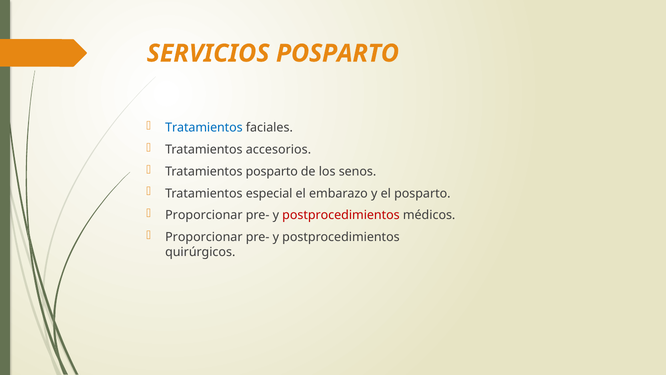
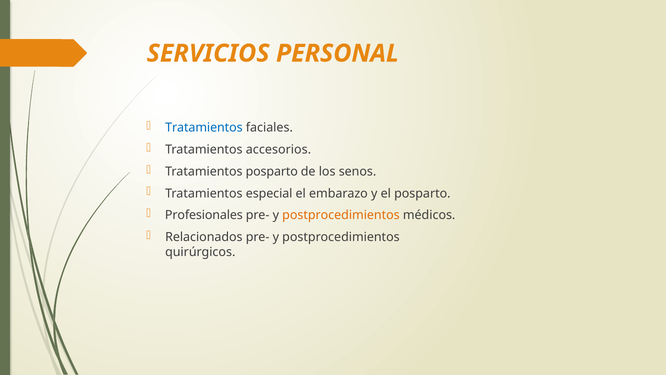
SERVICIOS POSPARTO: POSPARTO -> PERSONAL
Proporcionar at (204, 215): Proporcionar -> Profesionales
postprocedimientos at (341, 215) colour: red -> orange
Proporcionar at (204, 237): Proporcionar -> Relacionados
